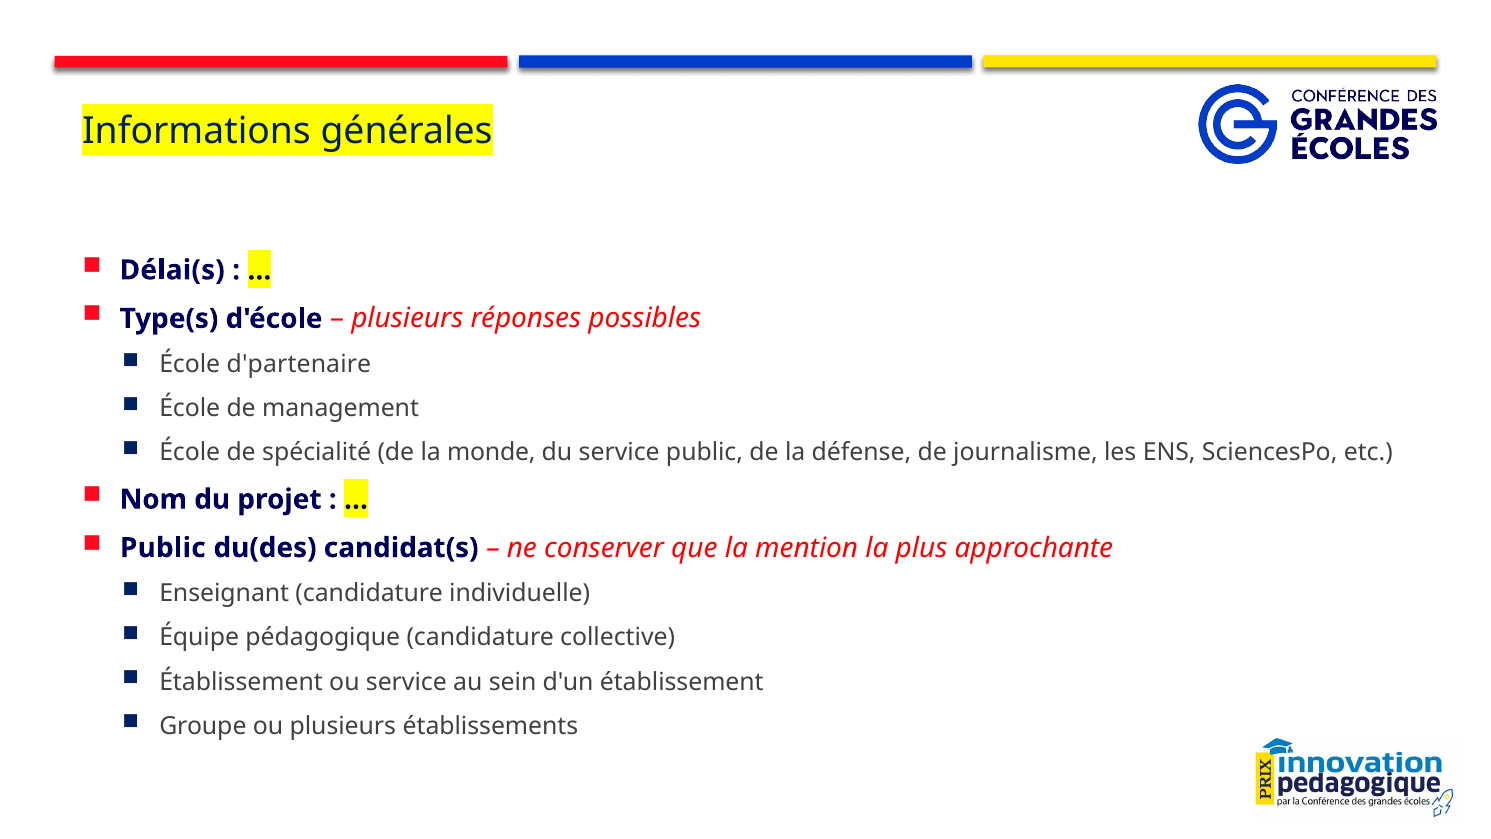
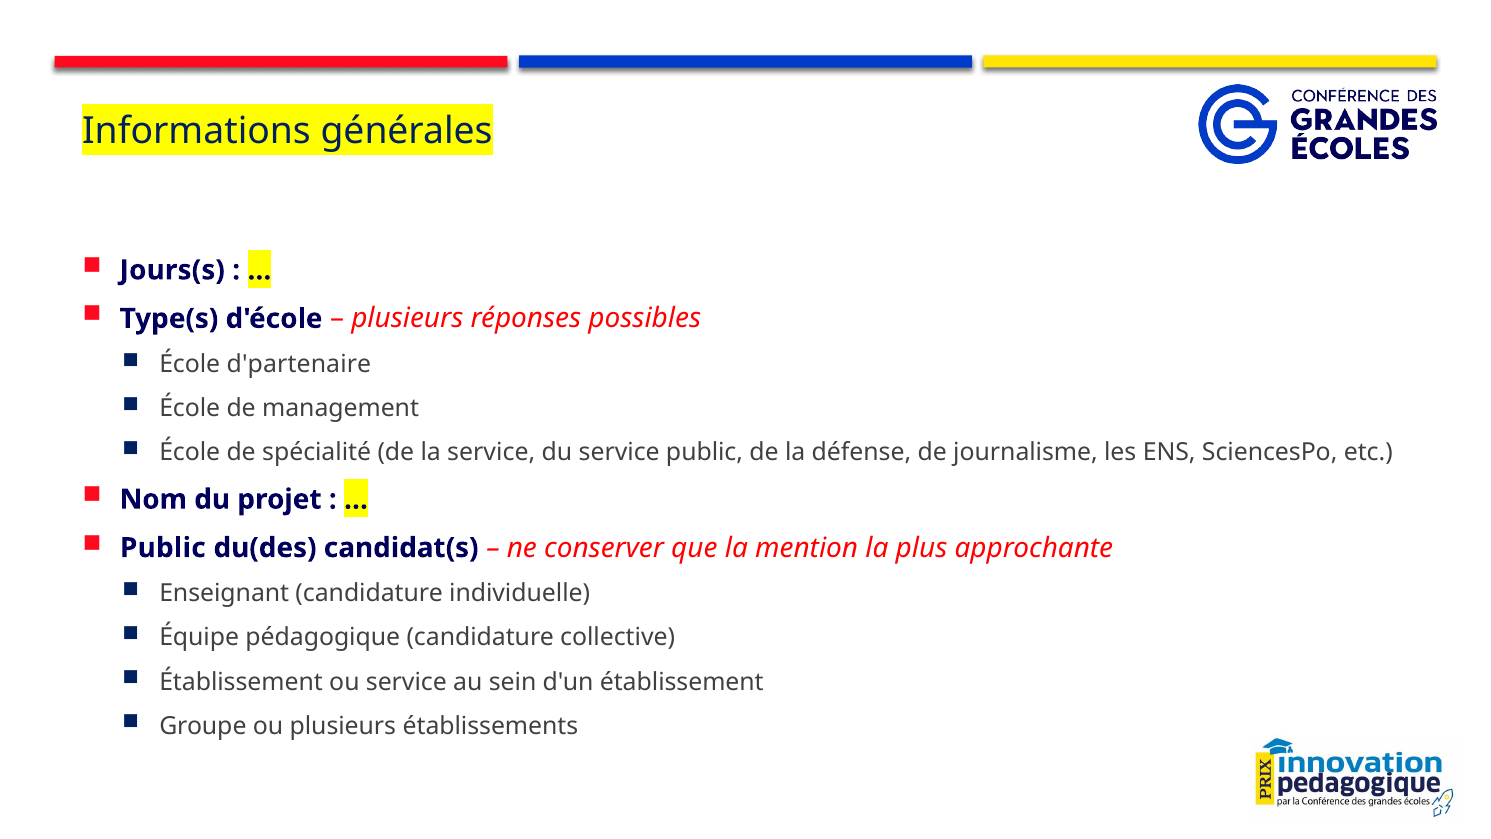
Délai(s: Délai(s -> Jours(s
la monde: monde -> service
